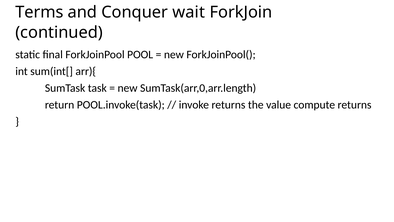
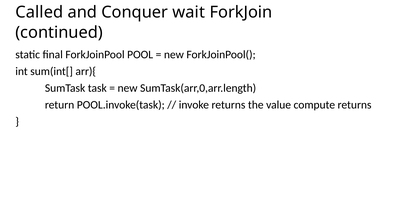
Terms: Terms -> Called
